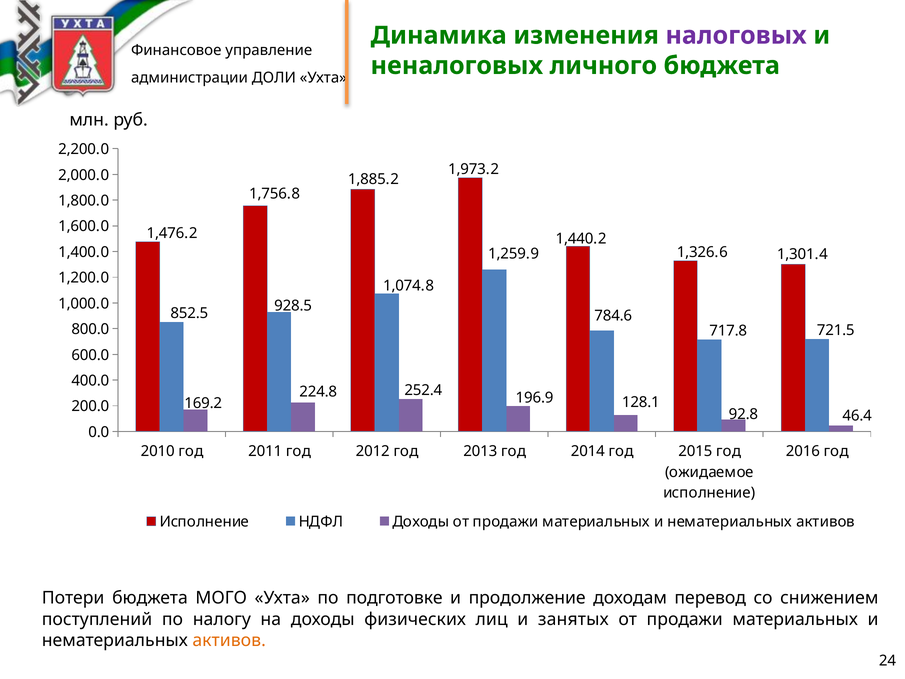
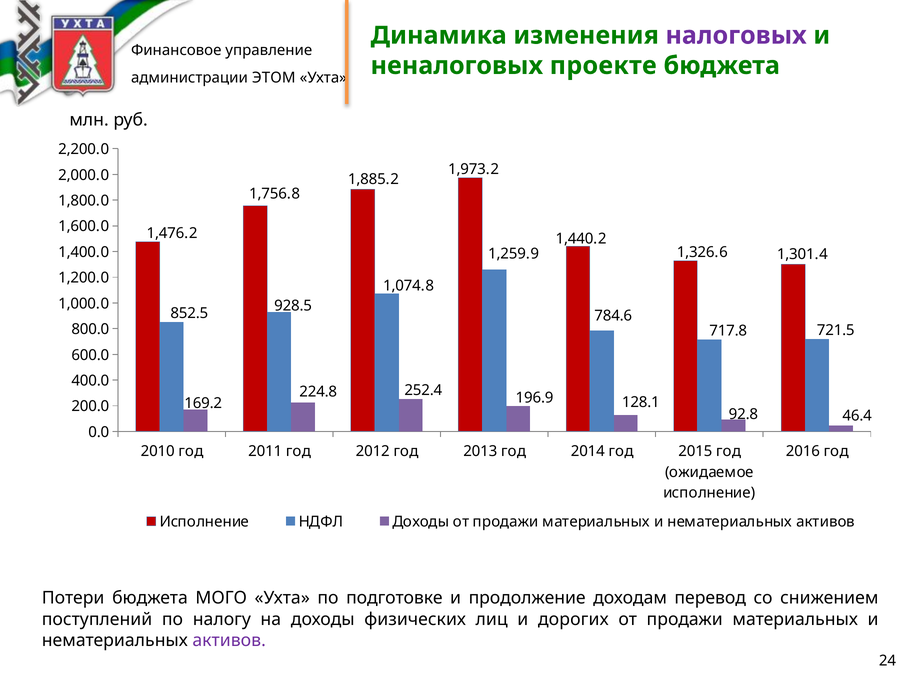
личного: личного -> проекте
ДОЛИ: ДОЛИ -> ЭТОМ
занятых: занятых -> дорогих
активов at (229, 640) colour: orange -> purple
